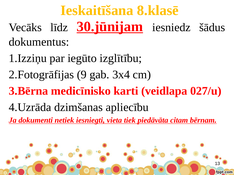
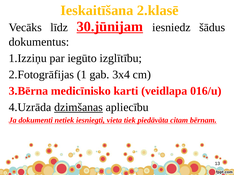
8.klasē: 8.klasē -> 2.klasē
9: 9 -> 1
027/u: 027/u -> 016/u
dzimšanas underline: none -> present
